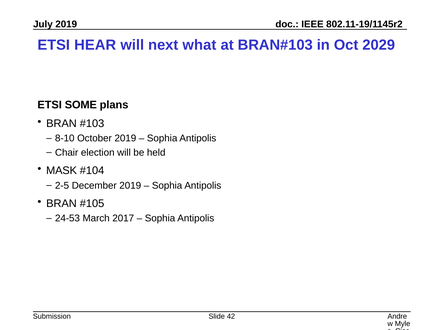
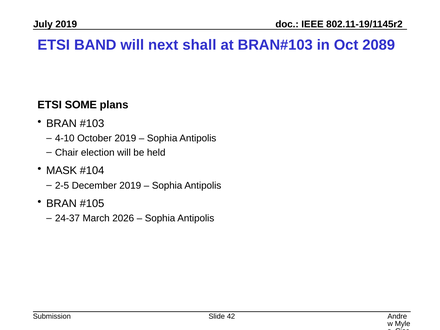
HEAR: HEAR -> BAND
what: what -> shall
2029: 2029 -> 2089
8-10: 8-10 -> 4-10
24-53: 24-53 -> 24-37
2017: 2017 -> 2026
